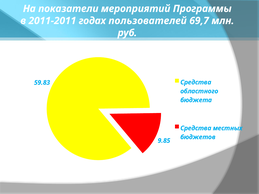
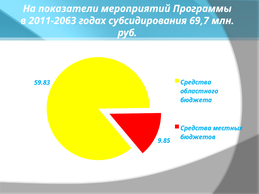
2011-2011: 2011-2011 -> 2011-2063
пользователей: пользователей -> субсидирования
